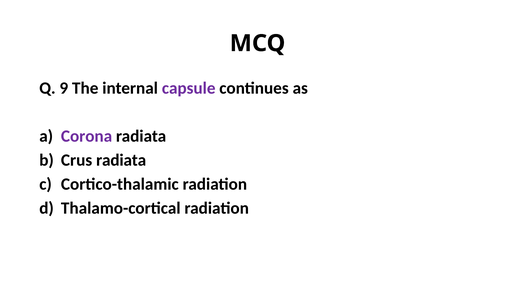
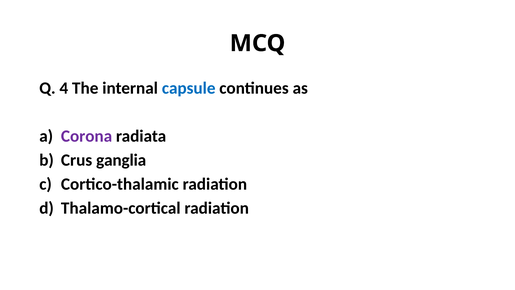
9: 9 -> 4
capsule colour: purple -> blue
Crus radiata: radiata -> ganglia
